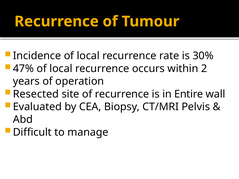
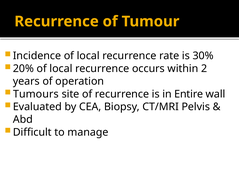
47%: 47% -> 20%
Resected: Resected -> Tumours
